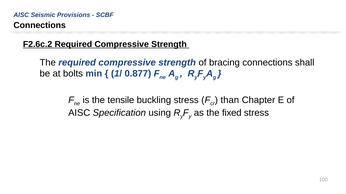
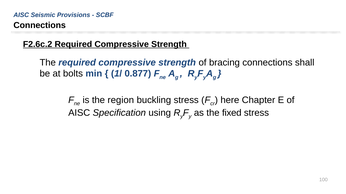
tensile: tensile -> region
than: than -> here
